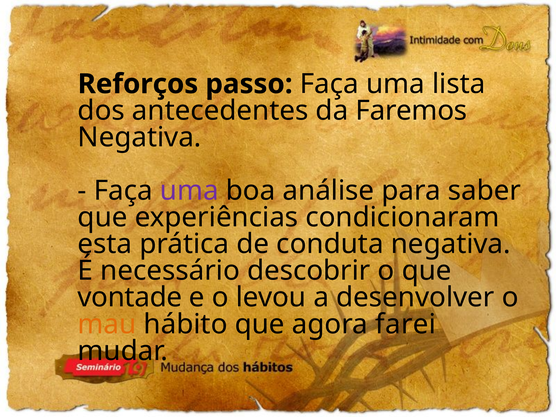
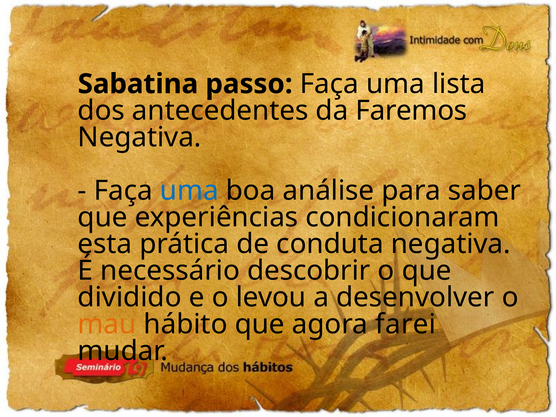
Reforços: Reforços -> Sabatina
uma at (189, 191) colour: purple -> blue
vontade: vontade -> dividido
